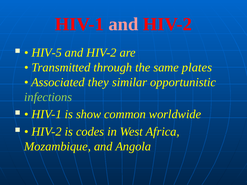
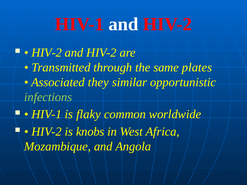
and at (123, 24) colour: pink -> white
HIV-5 at (47, 53): HIV-5 -> HIV-2
show: show -> flaky
codes: codes -> knobs
